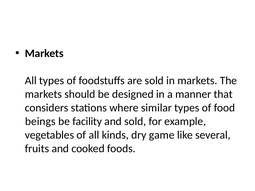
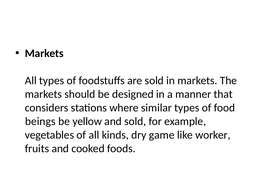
facility: facility -> yellow
several: several -> worker
